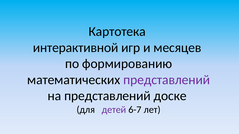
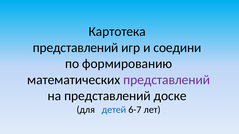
интерактивной at (76, 48): интерактивной -> представлений
месяцев: месяцев -> соедини
детей colour: purple -> blue
